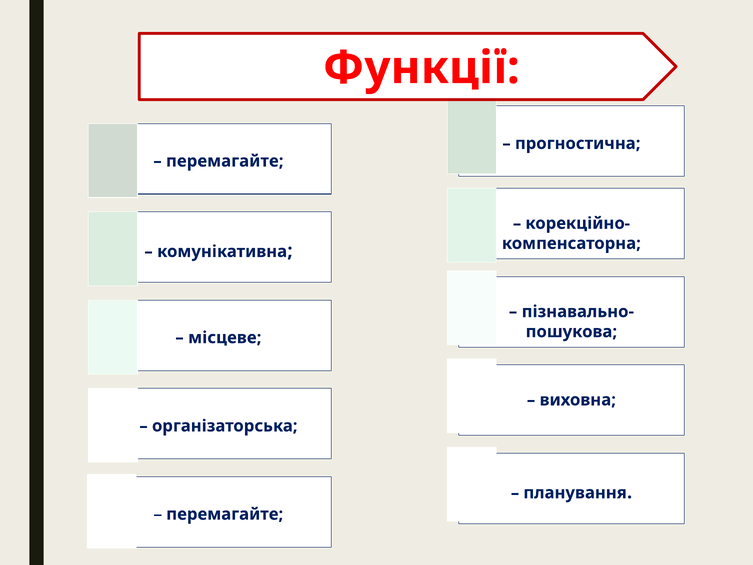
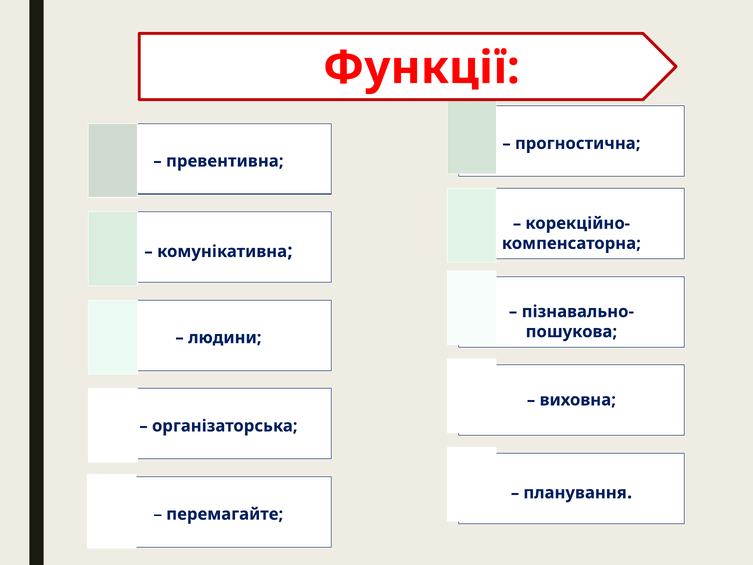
перемагайте at (225, 161): перемагайте -> превентивна
місцеве: місцеве -> людини
